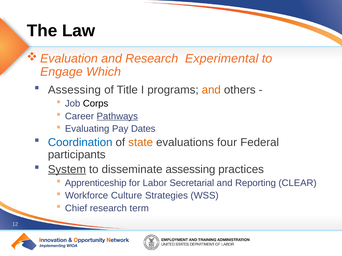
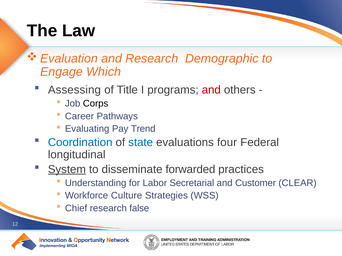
Experimental: Experimental -> Demographic
and at (211, 90) colour: orange -> red
Pathways underline: present -> none
Dates: Dates -> Trend
state colour: orange -> blue
participants: participants -> longitudinal
disseminate assessing: assessing -> forwarded
Apprenticeship: Apprenticeship -> Understanding
Reporting: Reporting -> Customer
term: term -> false
